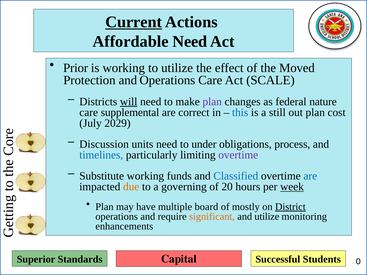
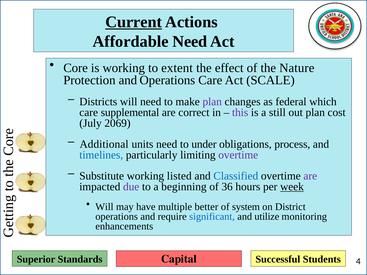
Prior: Prior -> Core
to utilize: utilize -> extent
Moved: Moved -> Nature
will at (129, 102) underline: present -> none
nature: nature -> which
this colour: blue -> purple
2029: 2029 -> 2069
Discussion: Discussion -> Additional
funds: funds -> listed
are at (310, 176) colour: blue -> purple
due colour: orange -> purple
governing: governing -> beginning
20: 20 -> 36
Plan at (104, 207): Plan -> Will
board: board -> better
mostly: mostly -> system
District underline: present -> none
significant colour: orange -> blue
0: 0 -> 4
